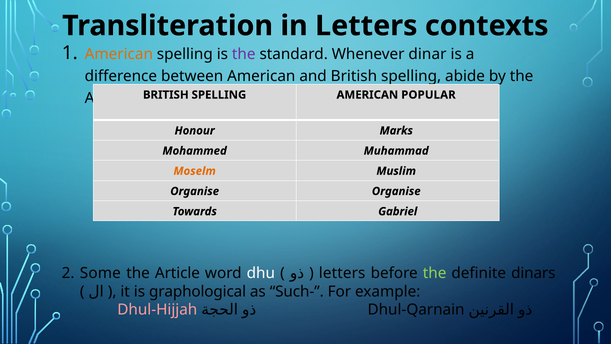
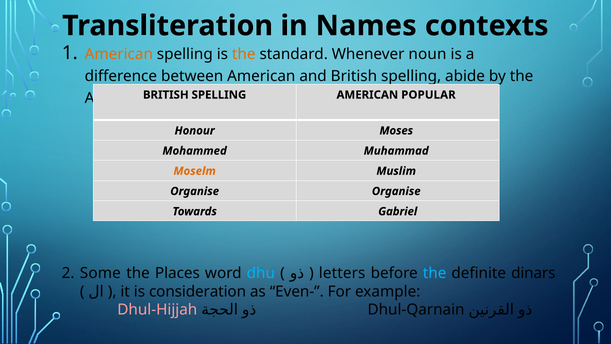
in Letters: Letters -> Names
the at (244, 54) colour: purple -> orange
dinar: dinar -> noun
Marks: Marks -> Moses
Article: Article -> Places
dhu colour: white -> light blue
the at (435, 273) colour: light green -> light blue
graphological: graphological -> consideration
Such-: Such- -> Even-
